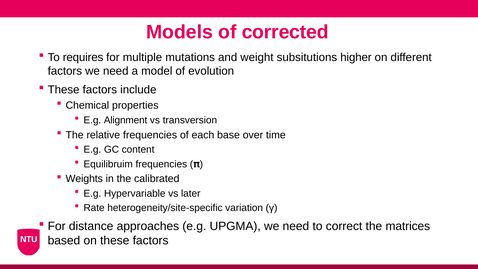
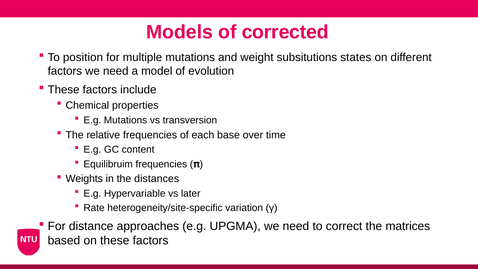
requires: requires -> position
higher: higher -> states
E.g Alignment: Alignment -> Mutations
calibrated: calibrated -> distances
